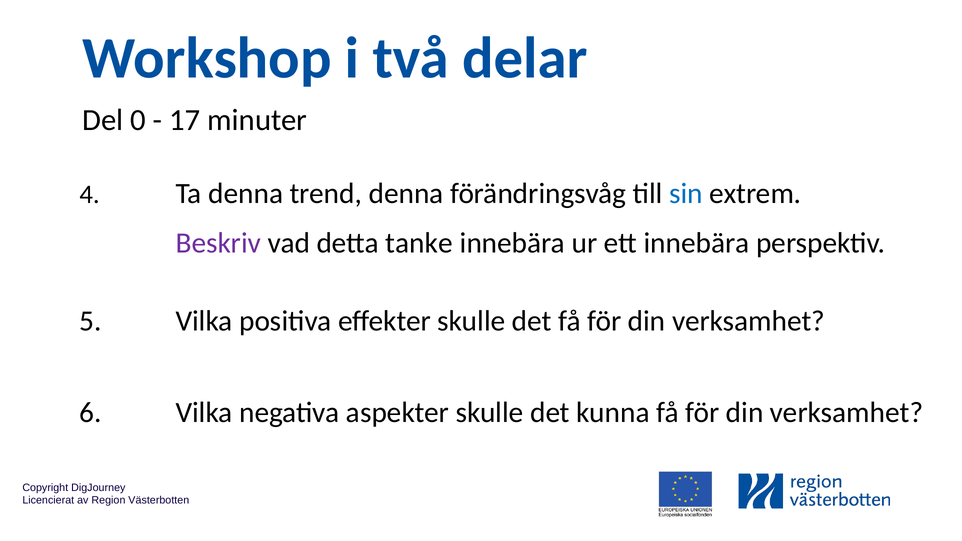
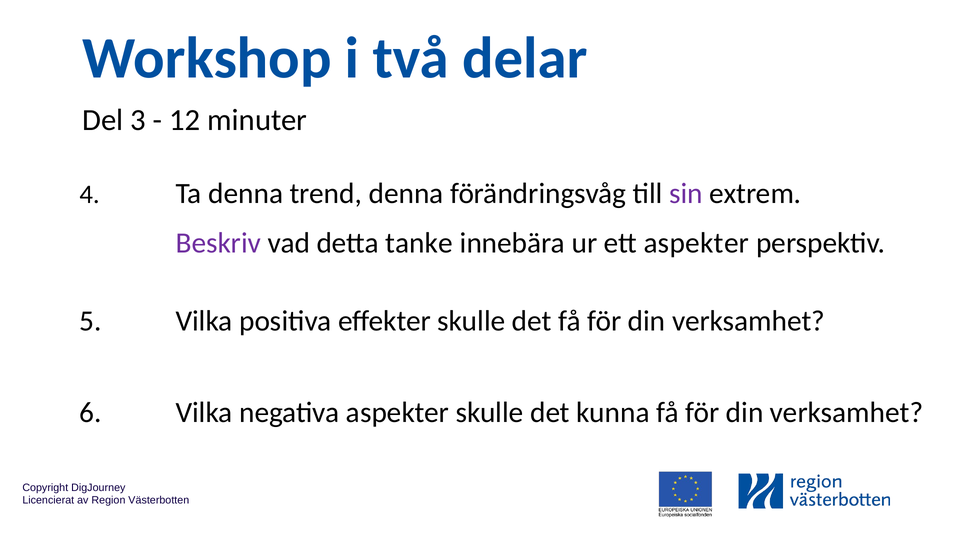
0: 0 -> 3
17: 17 -> 12
sin colour: blue -> purple
ett innebära: innebära -> aspekter
